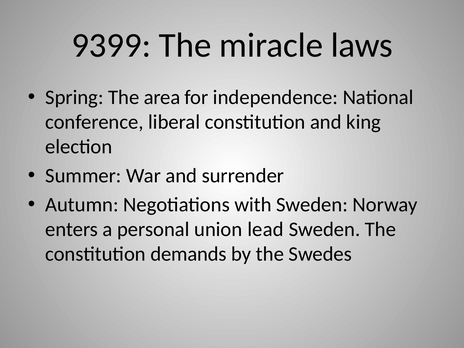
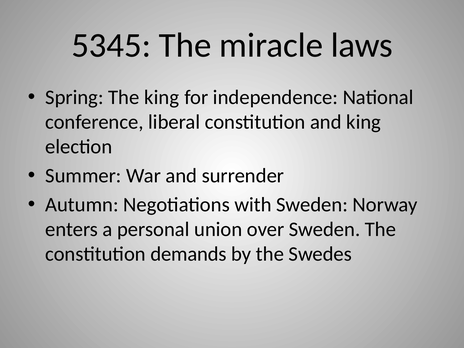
9399: 9399 -> 5345
The area: area -> king
lead: lead -> over
